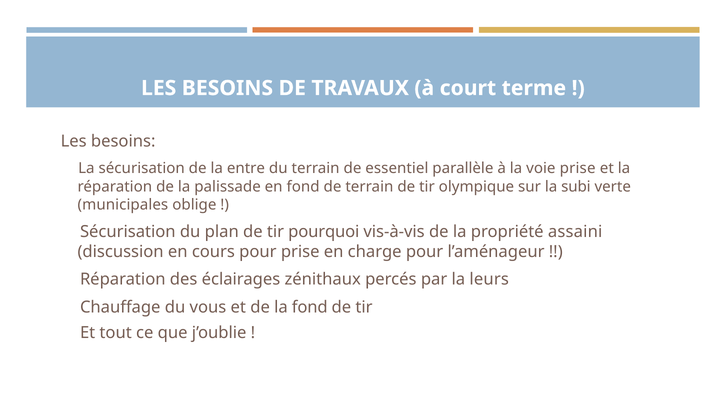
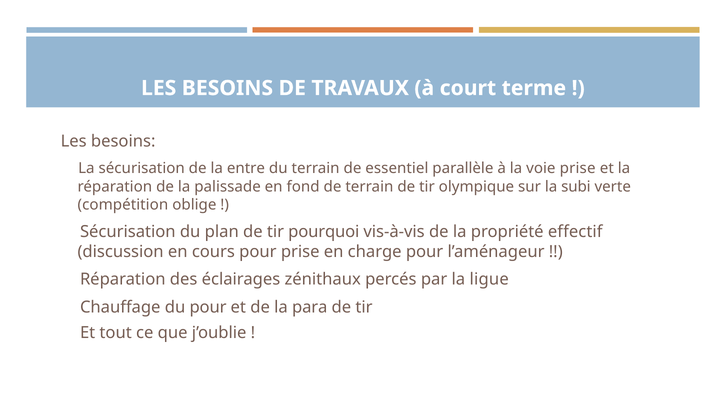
municipales: municipales -> compétition
assaini: assaini -> effectif
leurs: leurs -> ligue
du vous: vous -> pour
la fond: fond -> para
